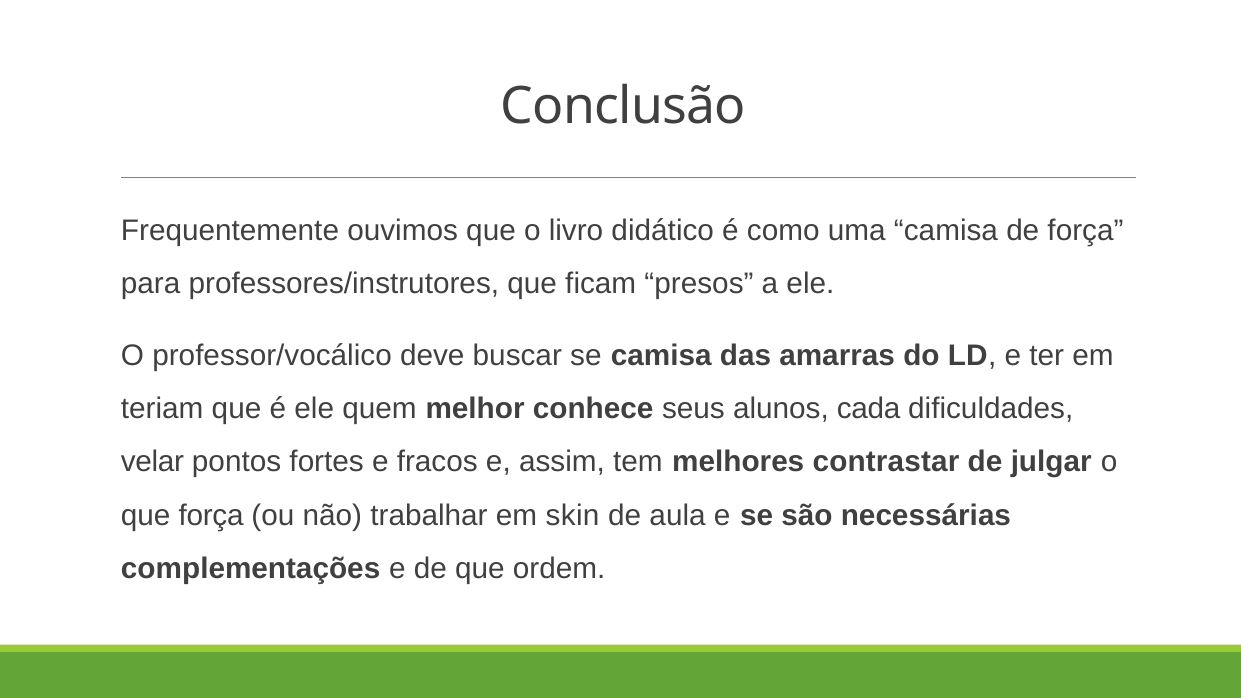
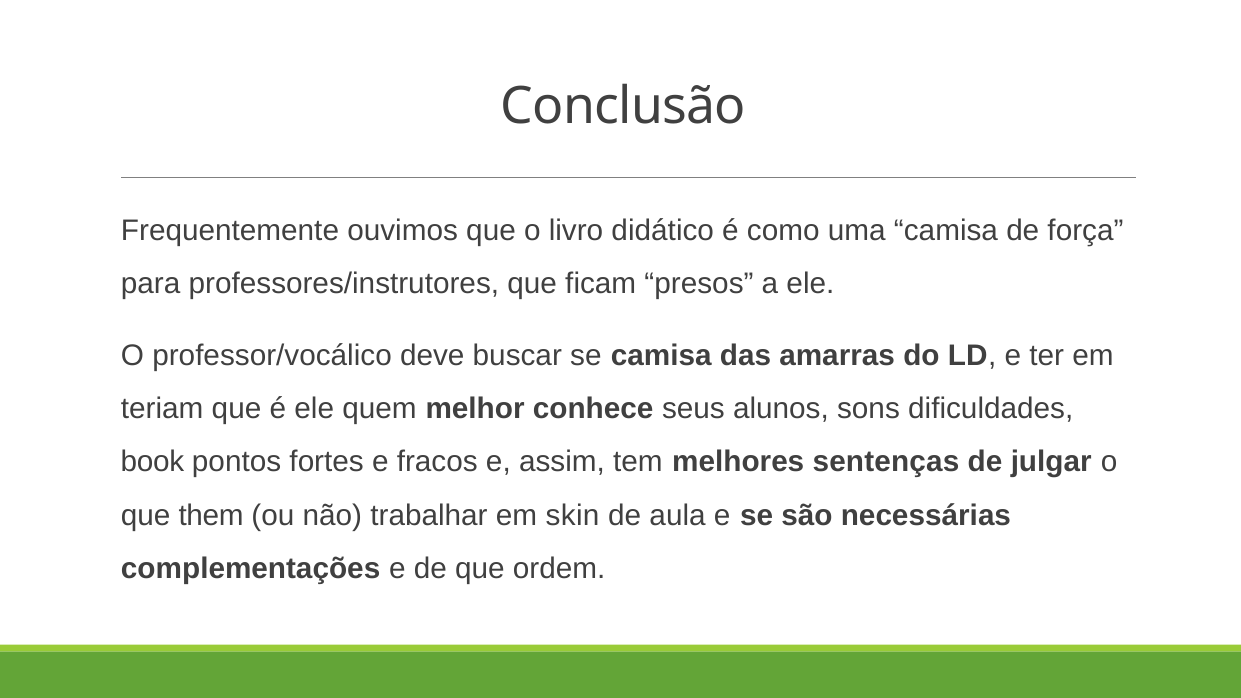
cada: cada -> sons
velar: velar -> book
contrastar: contrastar -> sentenças
que força: força -> them
